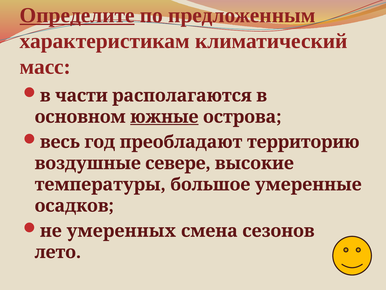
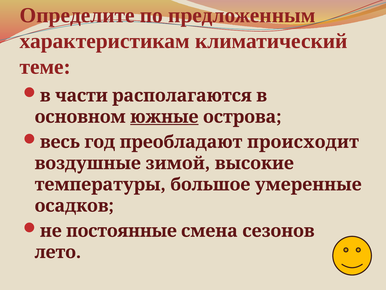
Определите underline: present -> none
масс: масс -> теме
территорию: территорию -> происходит
севере: севере -> зимой
умеренных: умеренных -> постоянные
